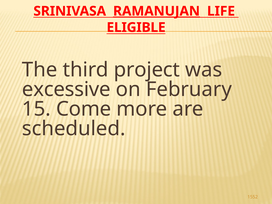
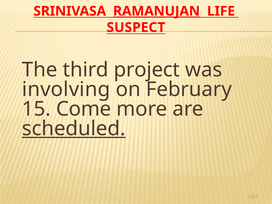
ELIGIBLE: ELIGIBLE -> SUSPECT
excessive: excessive -> involving
scheduled underline: none -> present
